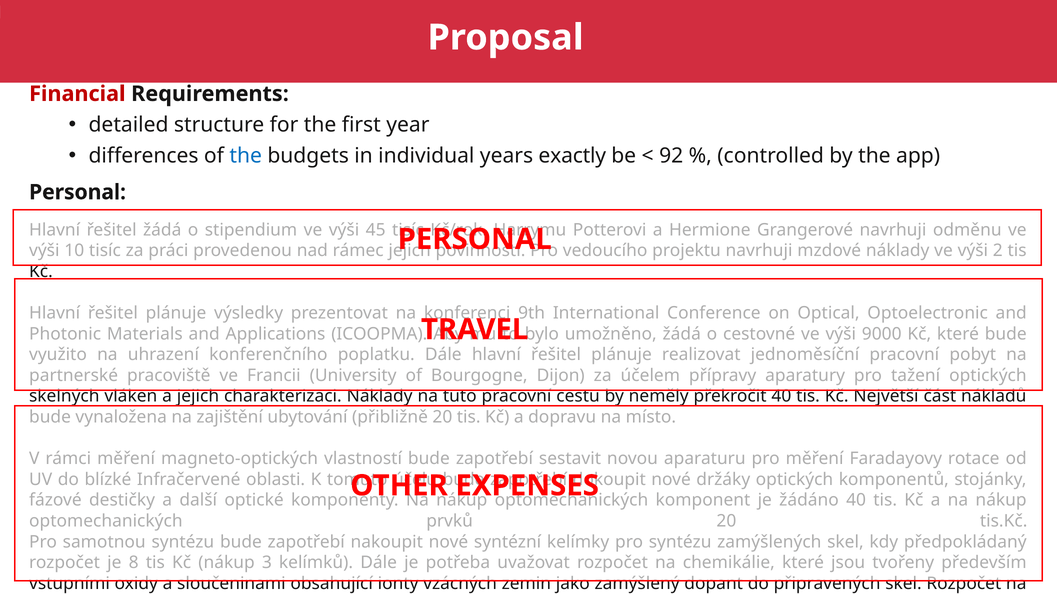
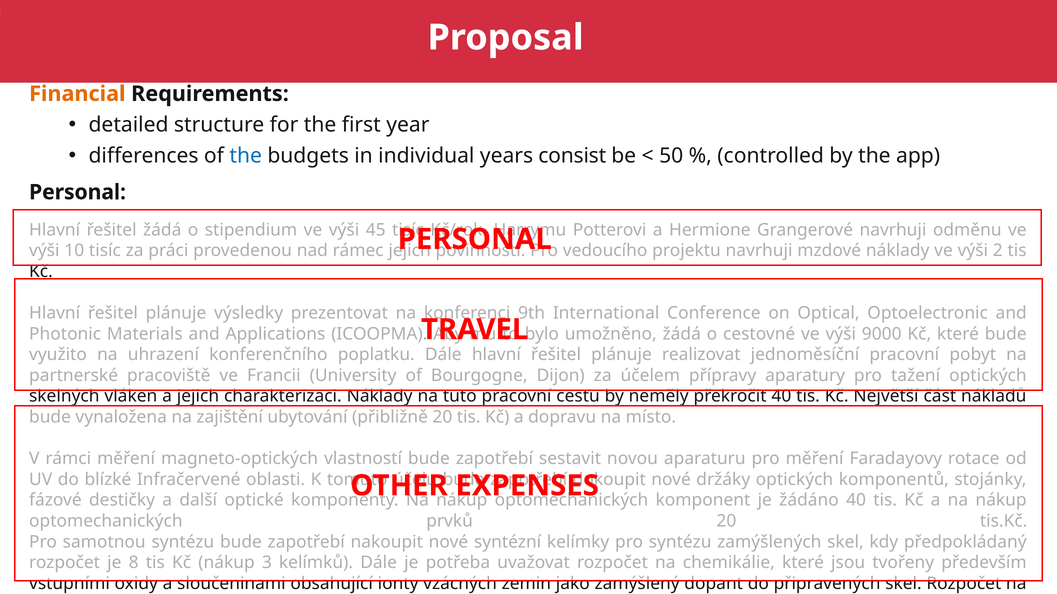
Financial colour: red -> orange
exactly: exactly -> consist
92: 92 -> 50
